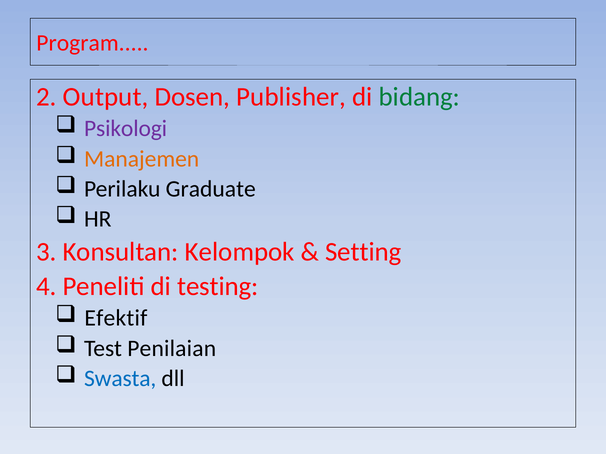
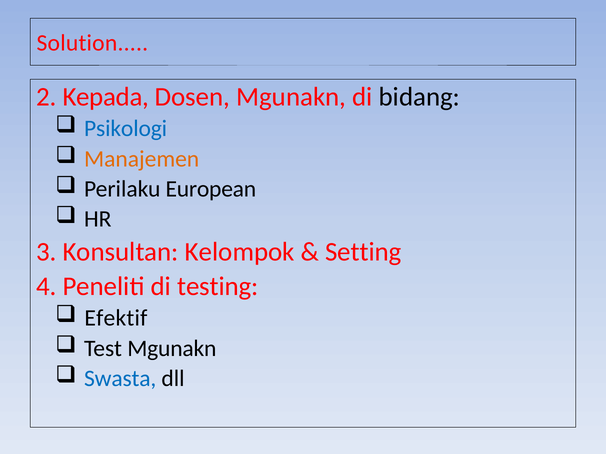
Program: Program -> Solution
Output: Output -> Kepada
Dosen Publisher: Publisher -> Mgunakn
bidang colour: green -> black
Psikologi colour: purple -> blue
Graduate: Graduate -> European
Test Penilaian: Penilaian -> Mgunakn
